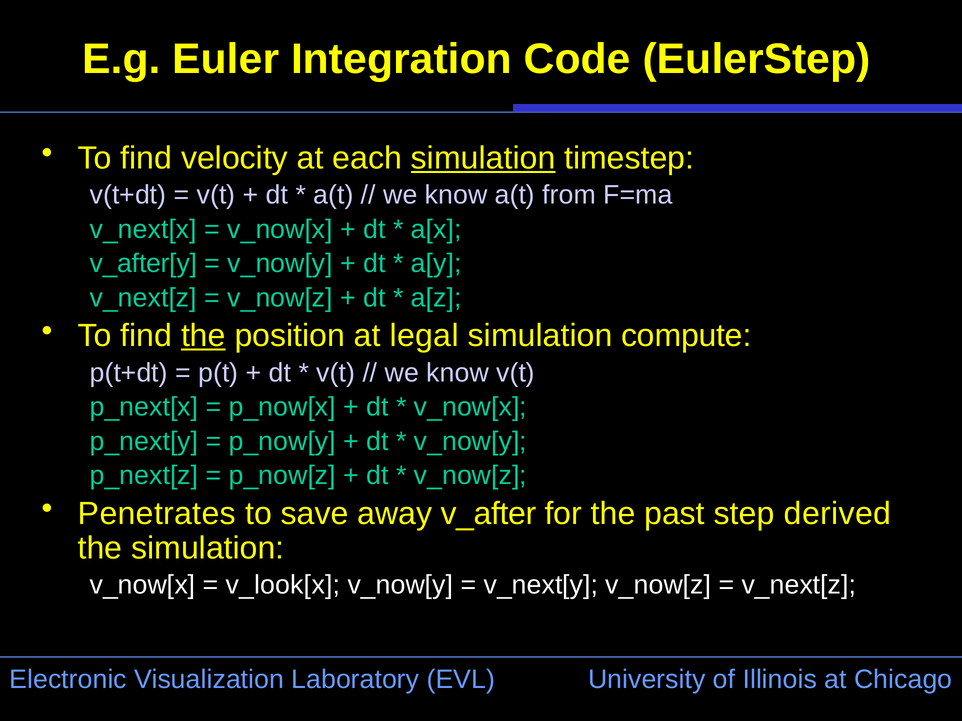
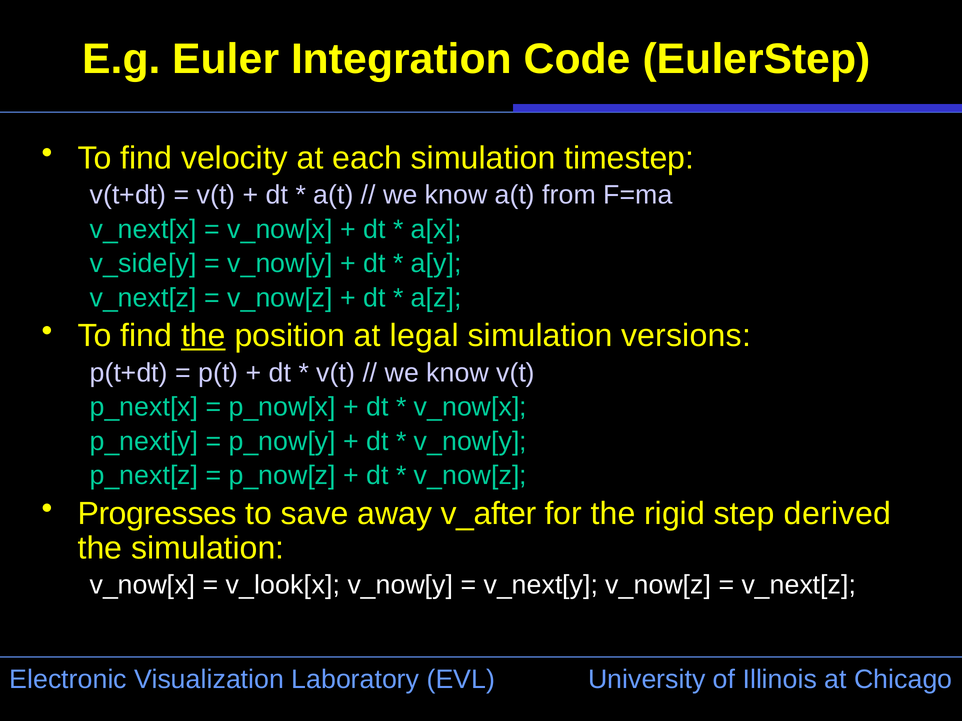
simulation at (483, 158) underline: present -> none
v_after[y: v_after[y -> v_side[y
compute: compute -> versions
Penetrates: Penetrates -> Progresses
past: past -> rigid
